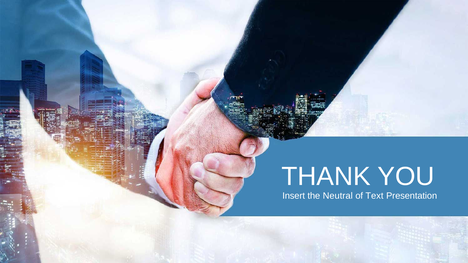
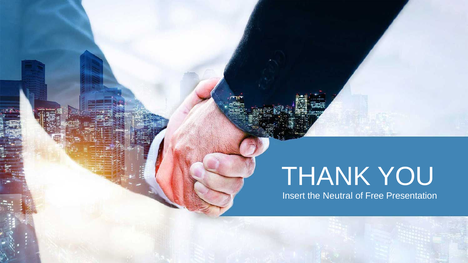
Text: Text -> Free
